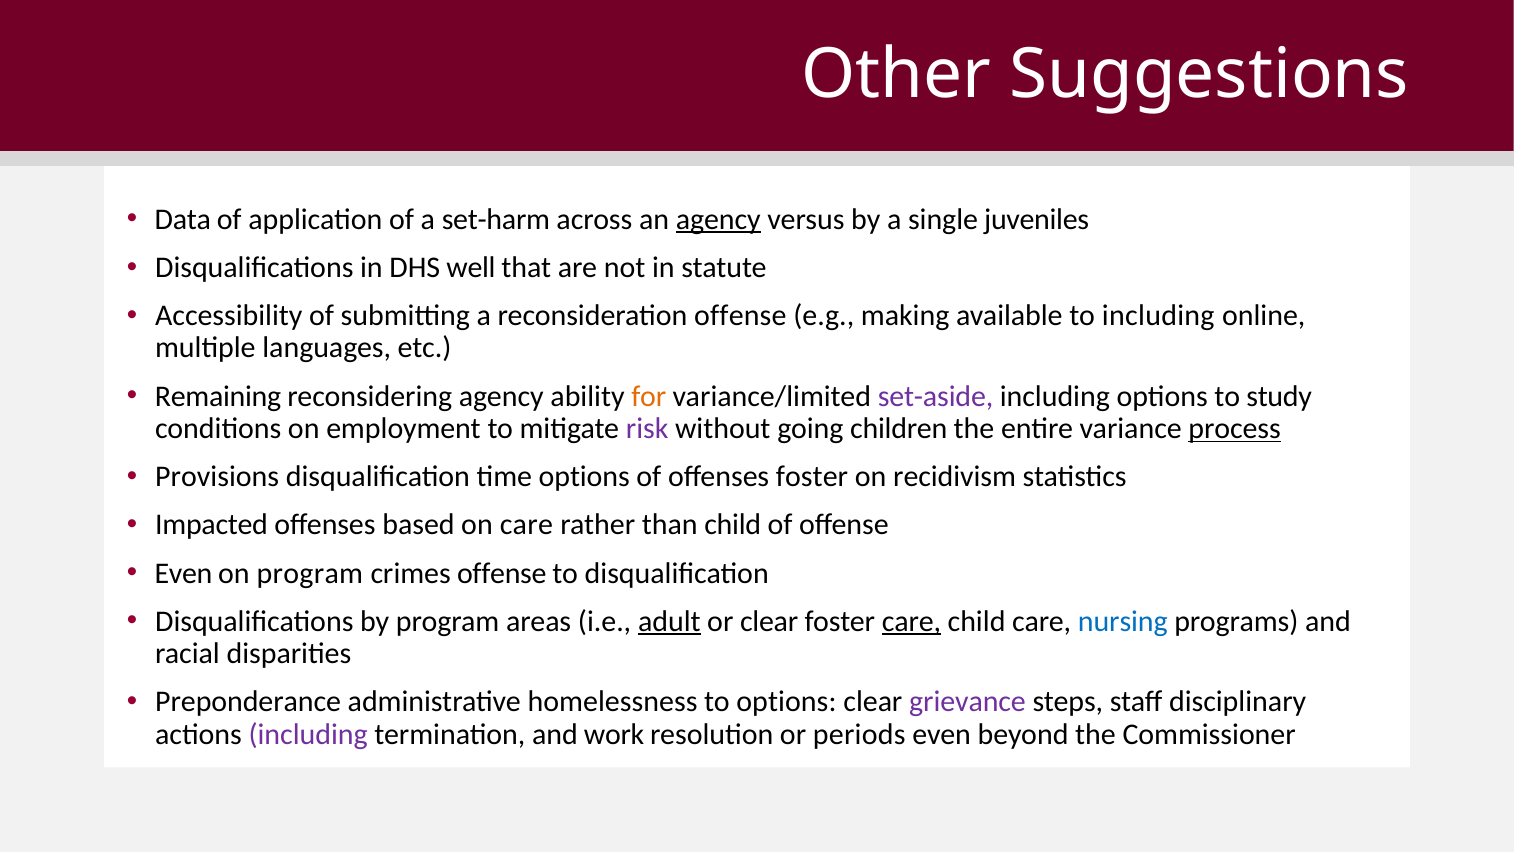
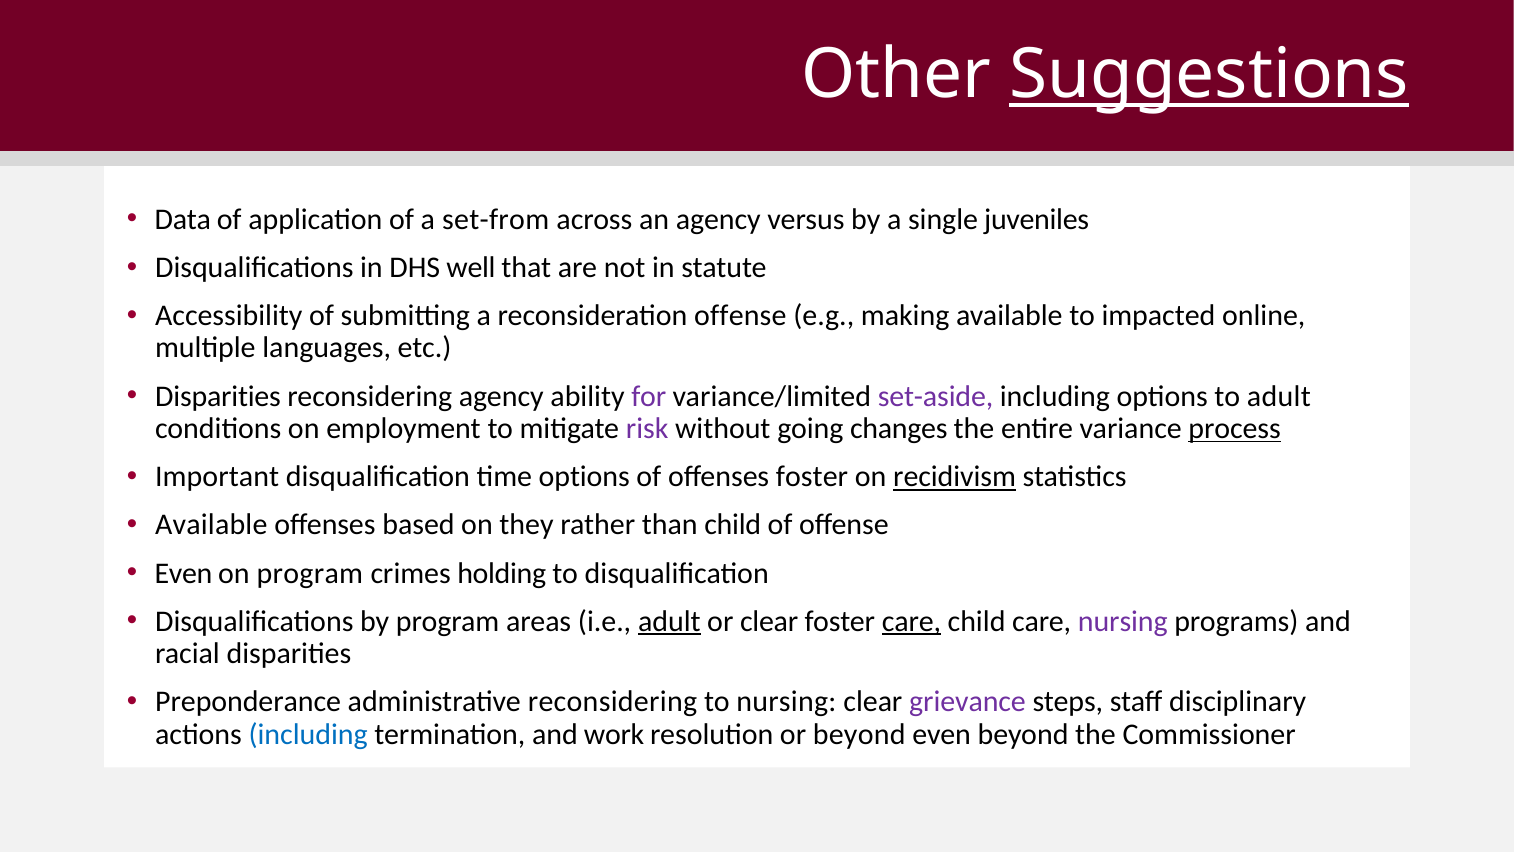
Suggestions underline: none -> present
set-harm: set-harm -> set-from
agency at (718, 219) underline: present -> none
to including: including -> impacted
Remaining at (218, 396): Remaining -> Disparities
for colour: orange -> purple
to study: study -> adult
children: children -> changes
Provisions: Provisions -> Important
recidivism underline: none -> present
Impacted at (212, 525): Impacted -> Available
on care: care -> they
crimes offense: offense -> holding
nursing at (1123, 621) colour: blue -> purple
administrative homelessness: homelessness -> reconsidering
to options: options -> nursing
including at (308, 734) colour: purple -> blue
or periods: periods -> beyond
